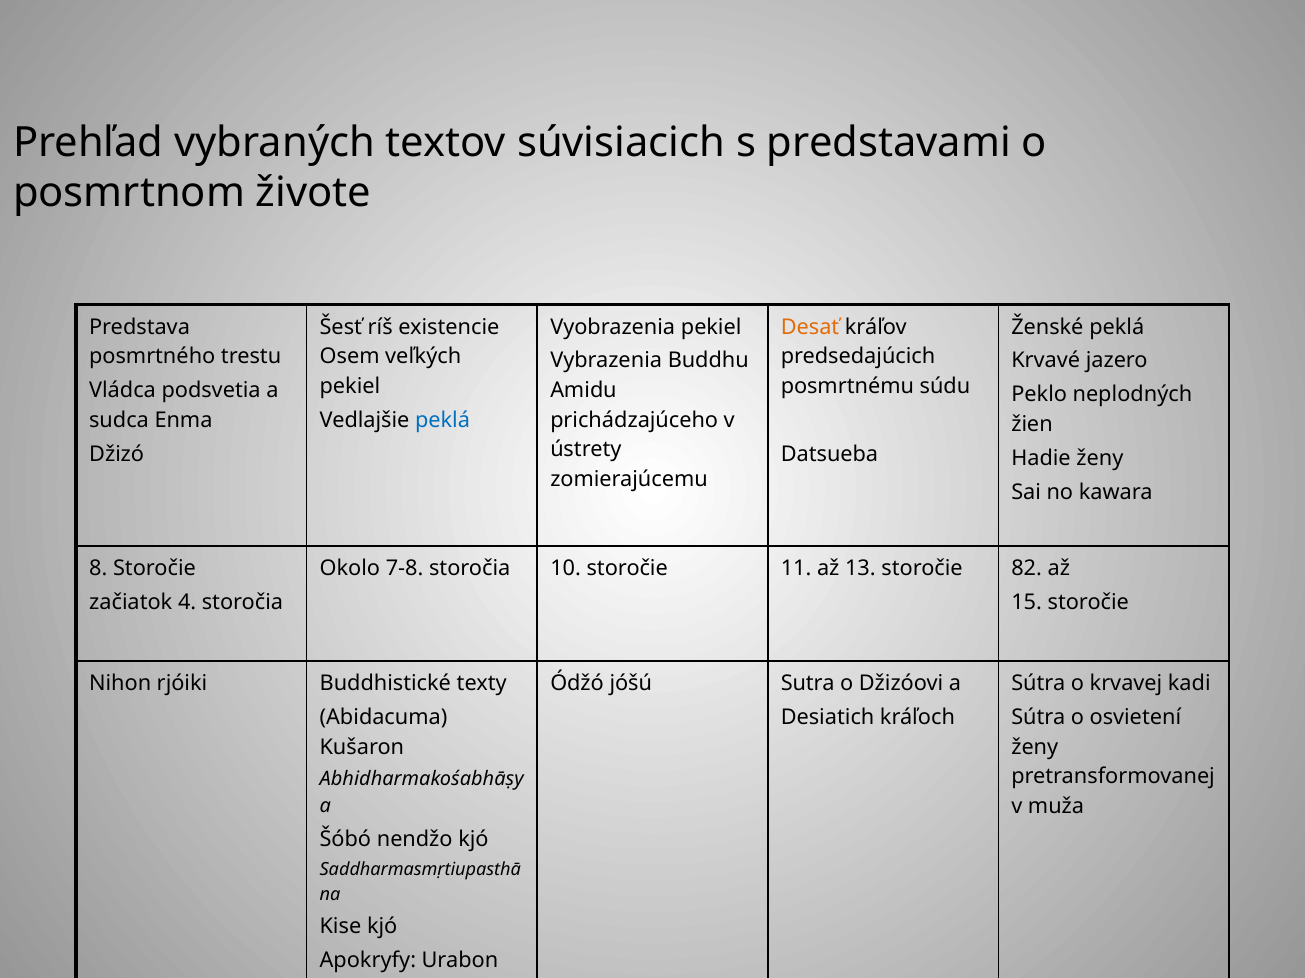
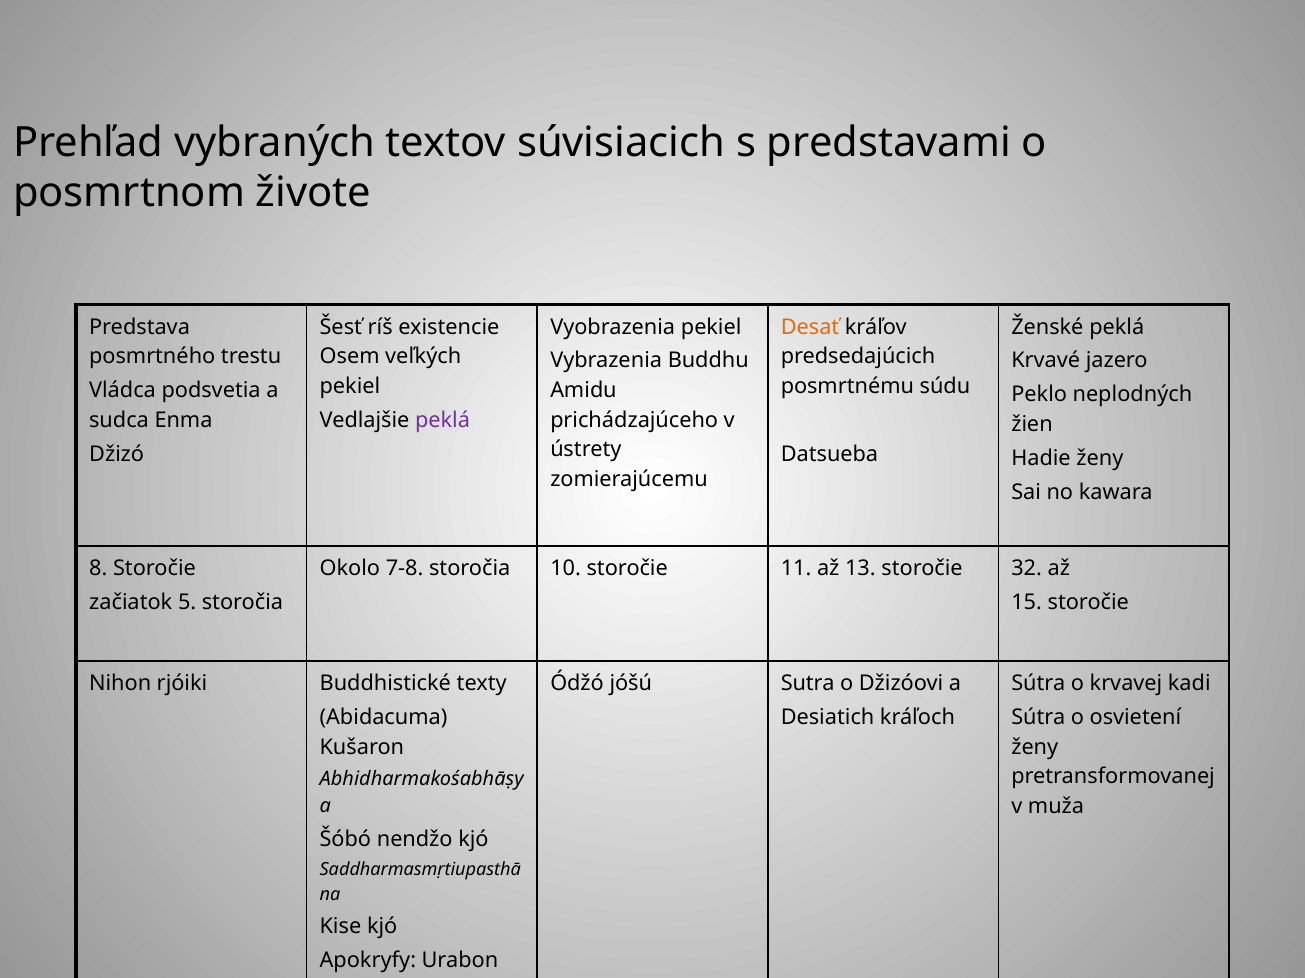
peklá at (443, 420) colour: blue -> purple
82: 82 -> 32
4: 4 -> 5
